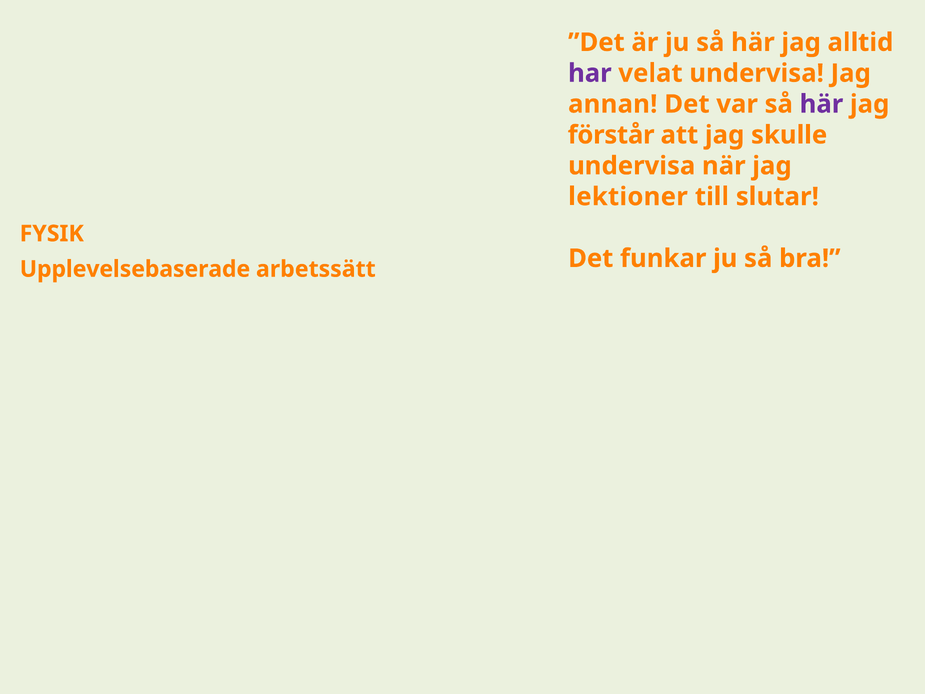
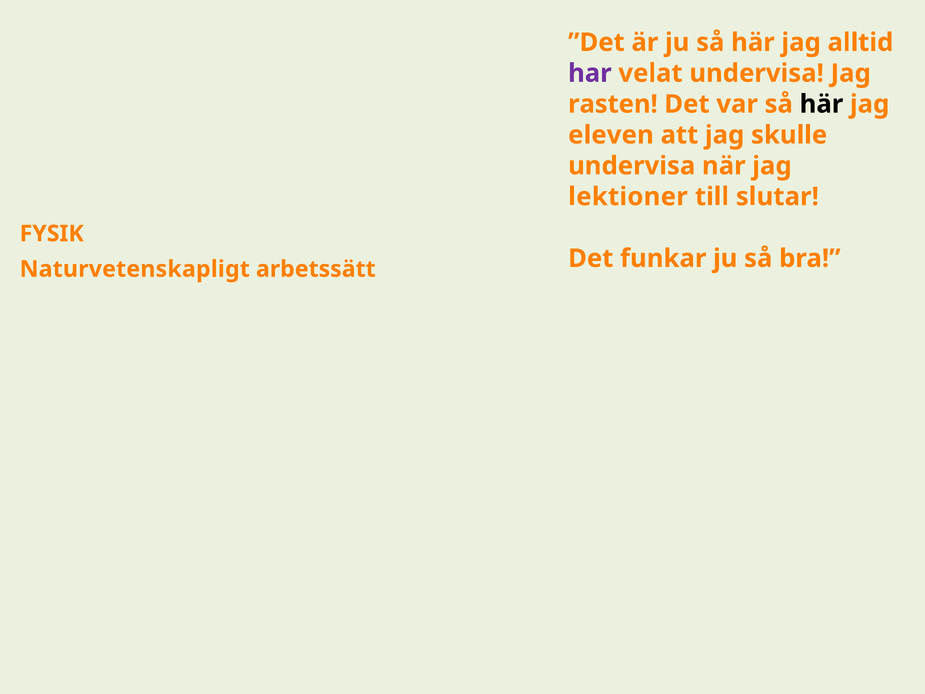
annan: annan -> rasten
här at (821, 104) colour: purple -> black
förstår: förstår -> eleven
Upplevelsebaserade: Upplevelsebaserade -> Naturvetenskapligt
